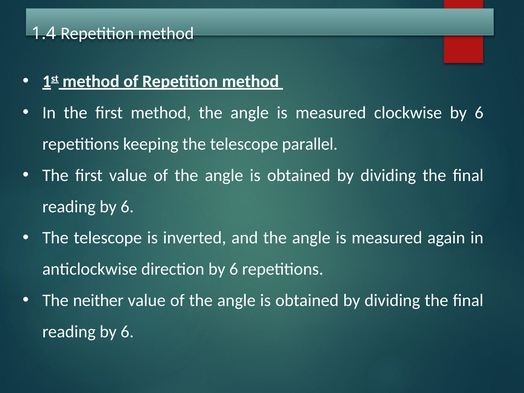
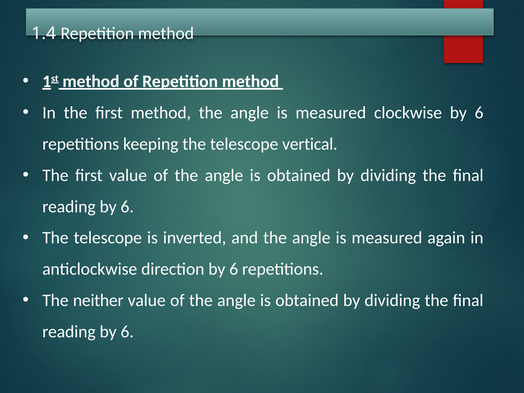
parallel: parallel -> vertical
